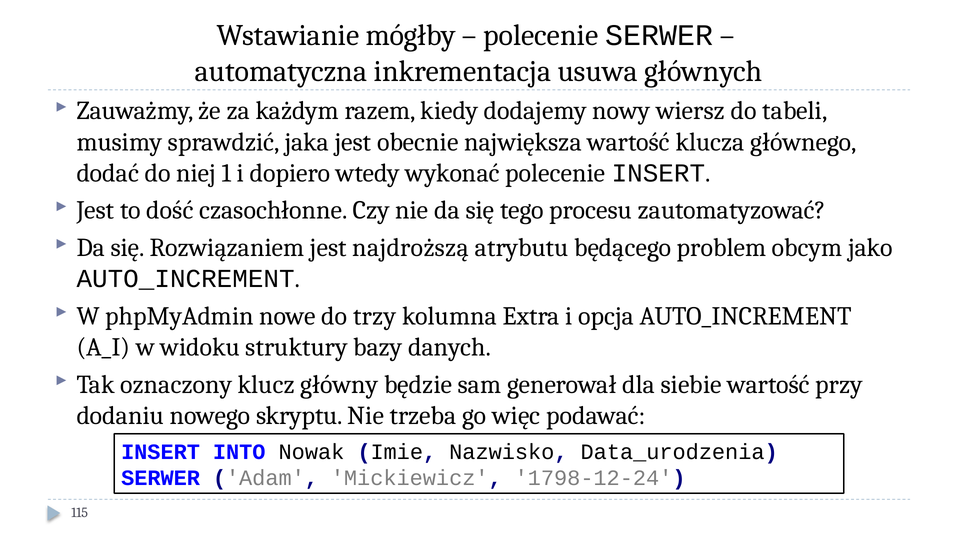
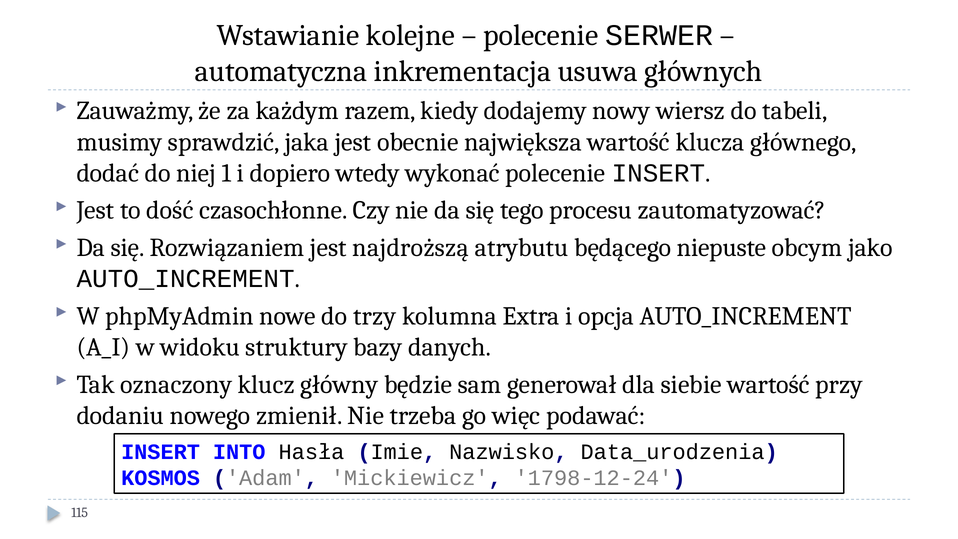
mógłby: mógłby -> kolejne
problem: problem -> niepuste
skryptu: skryptu -> zmienił
Nowak: Nowak -> Hasła
SERWER at (161, 478): SERWER -> KOSMOS
